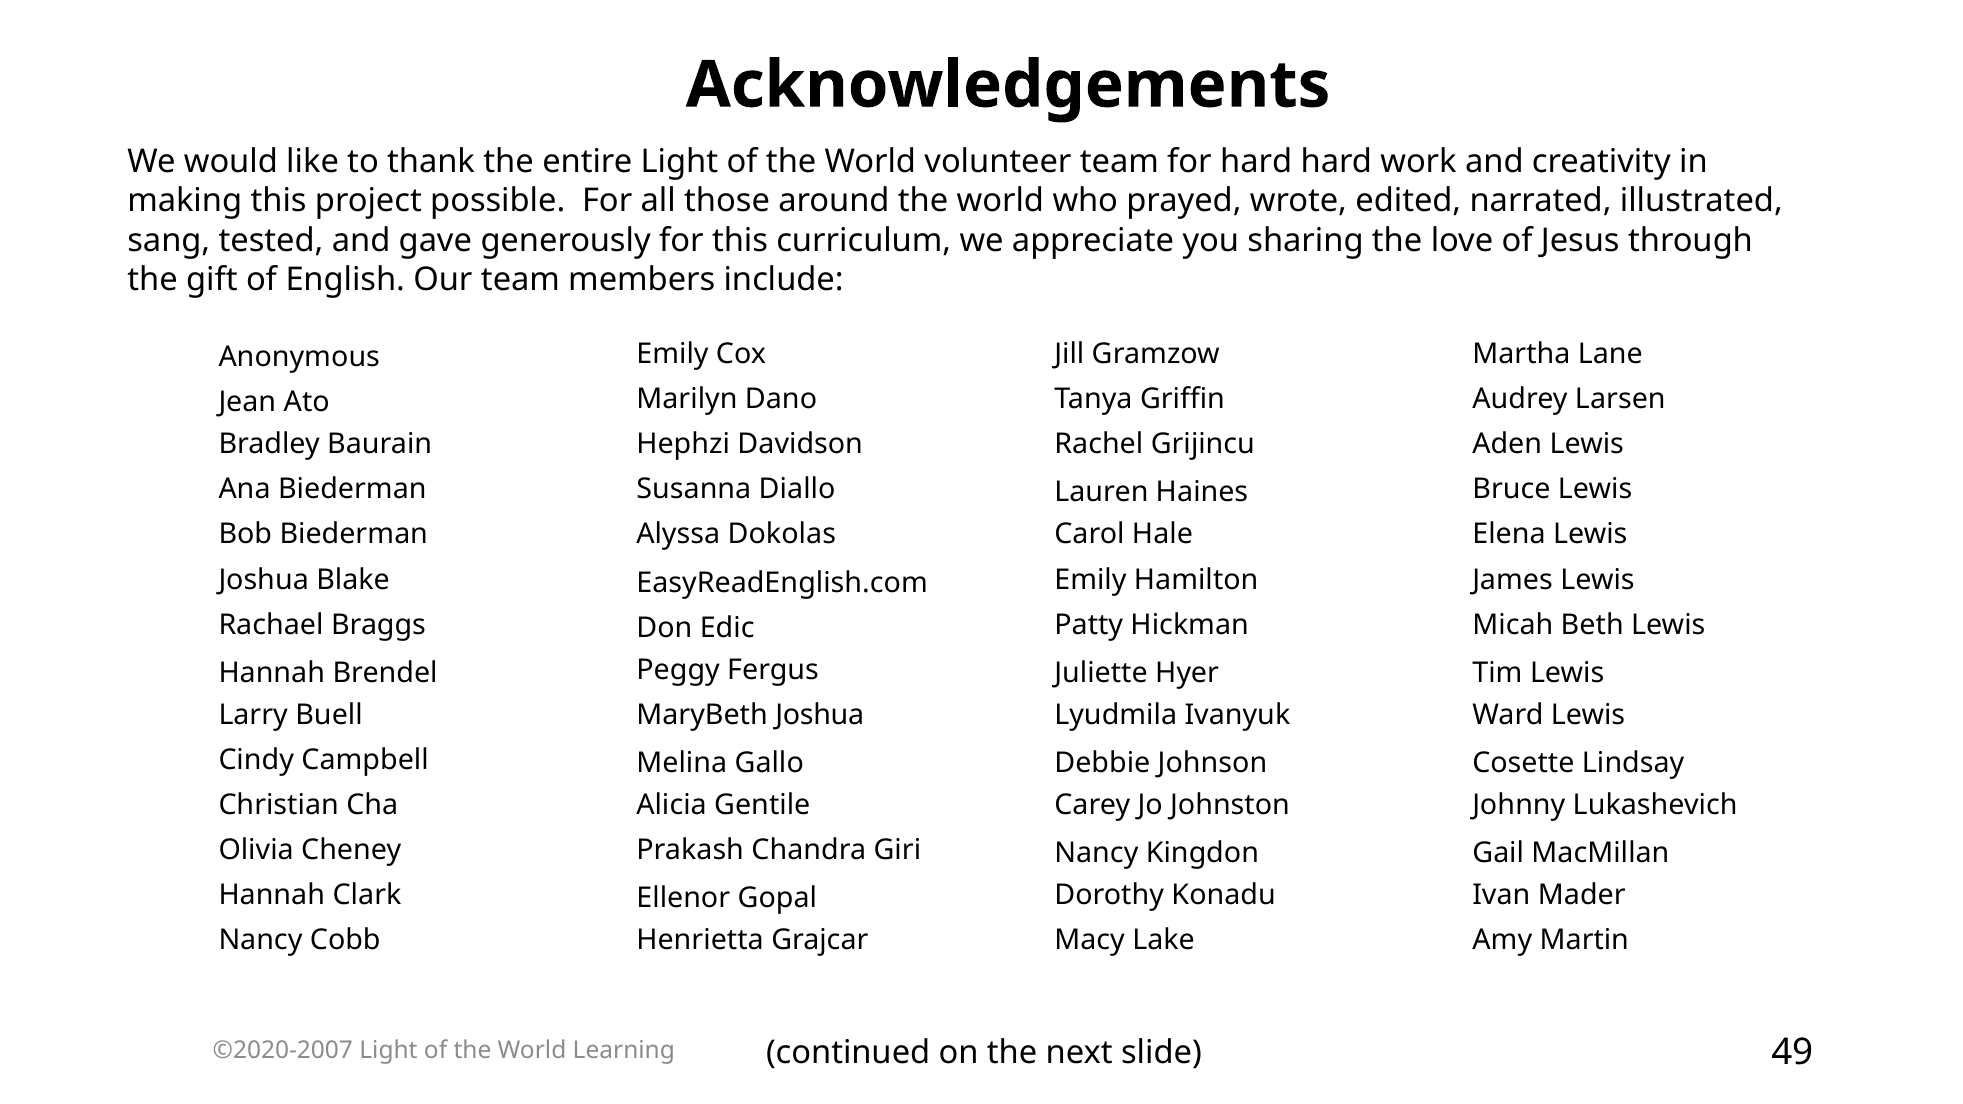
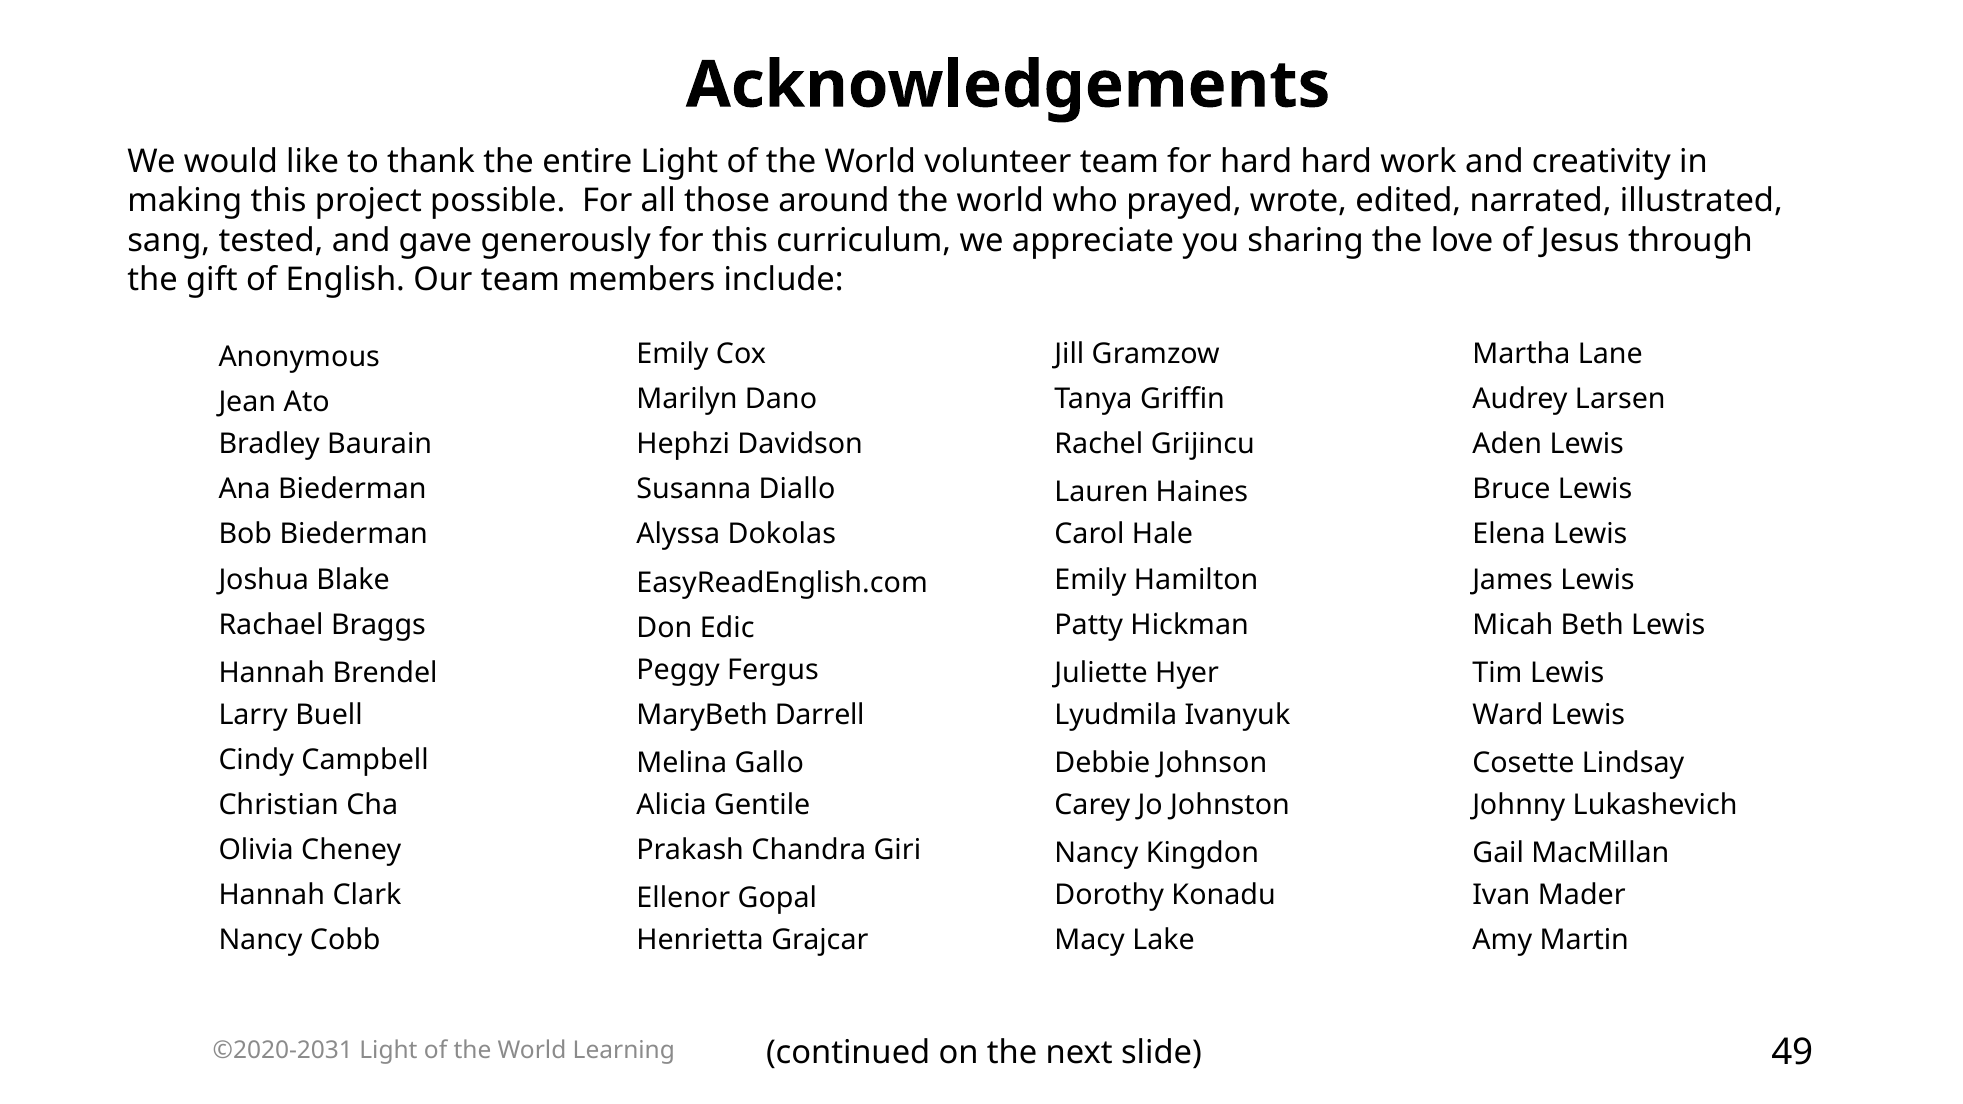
MaryBeth Joshua: Joshua -> Darrell
©2020-2007: ©2020-2007 -> ©2020-2031
